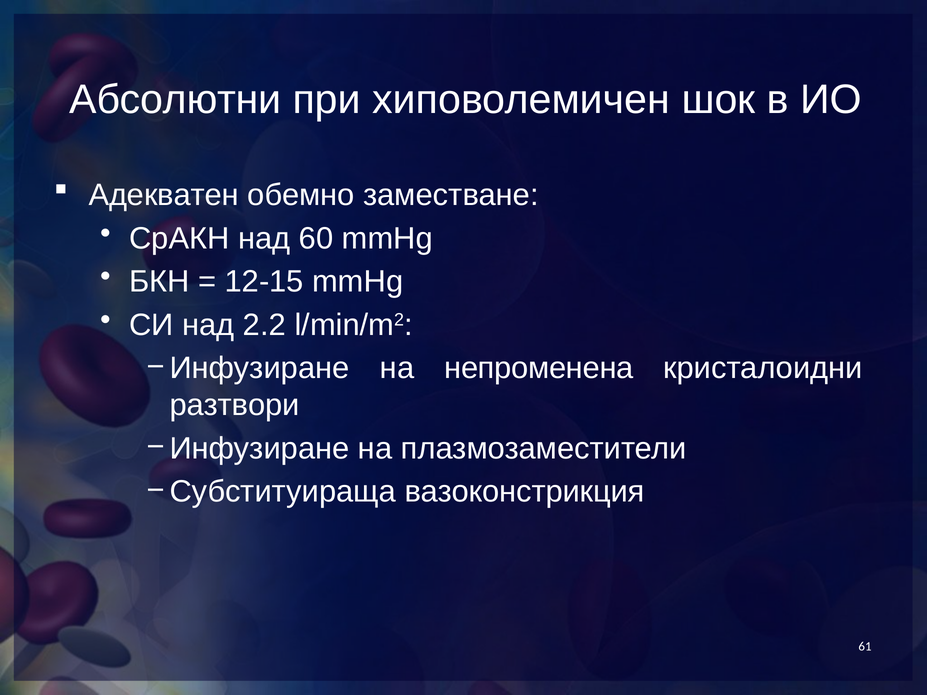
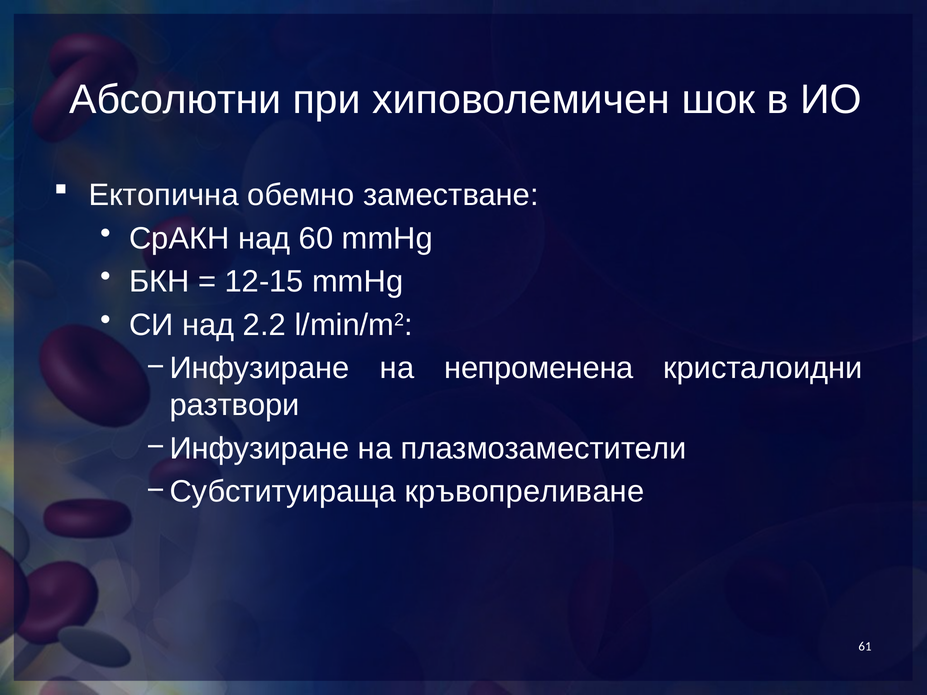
Адекватен: Адекватен -> Ектопична
вазоконстрикция: вазоконстрикция -> кръвопреливане
